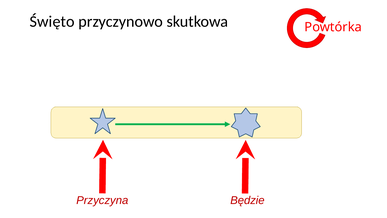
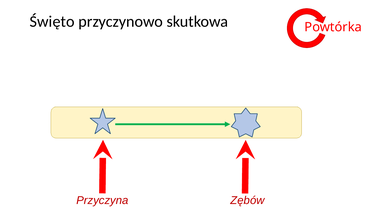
Będzie: Będzie -> Zębów
